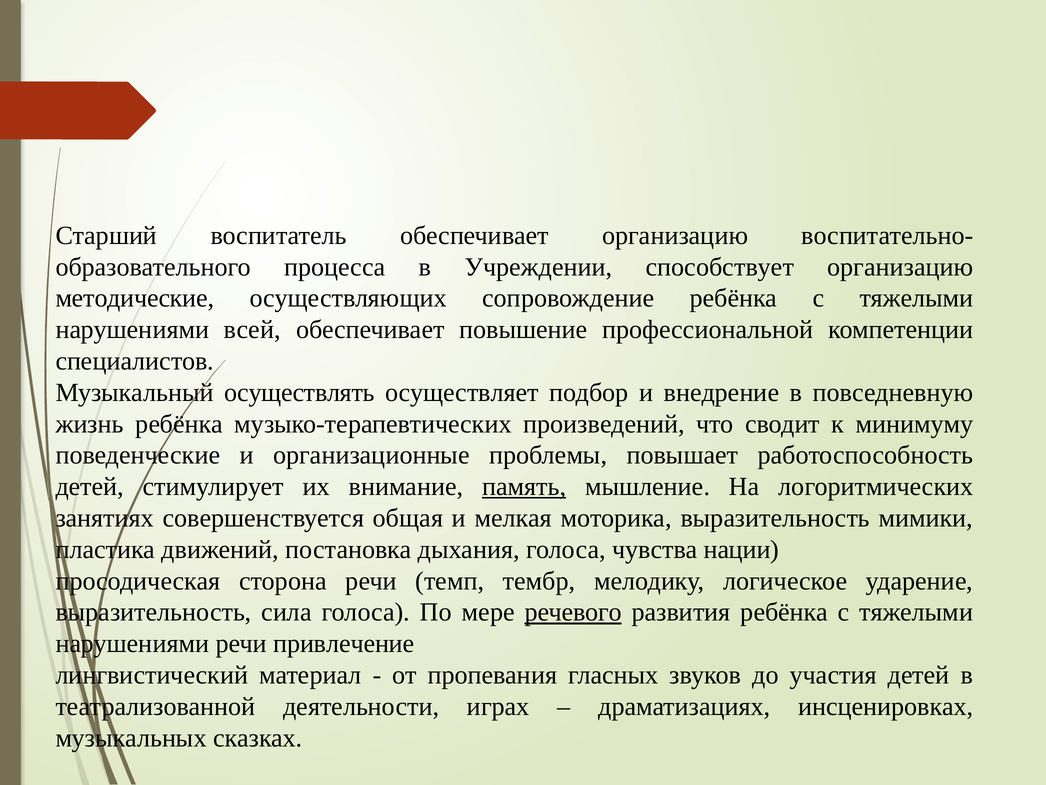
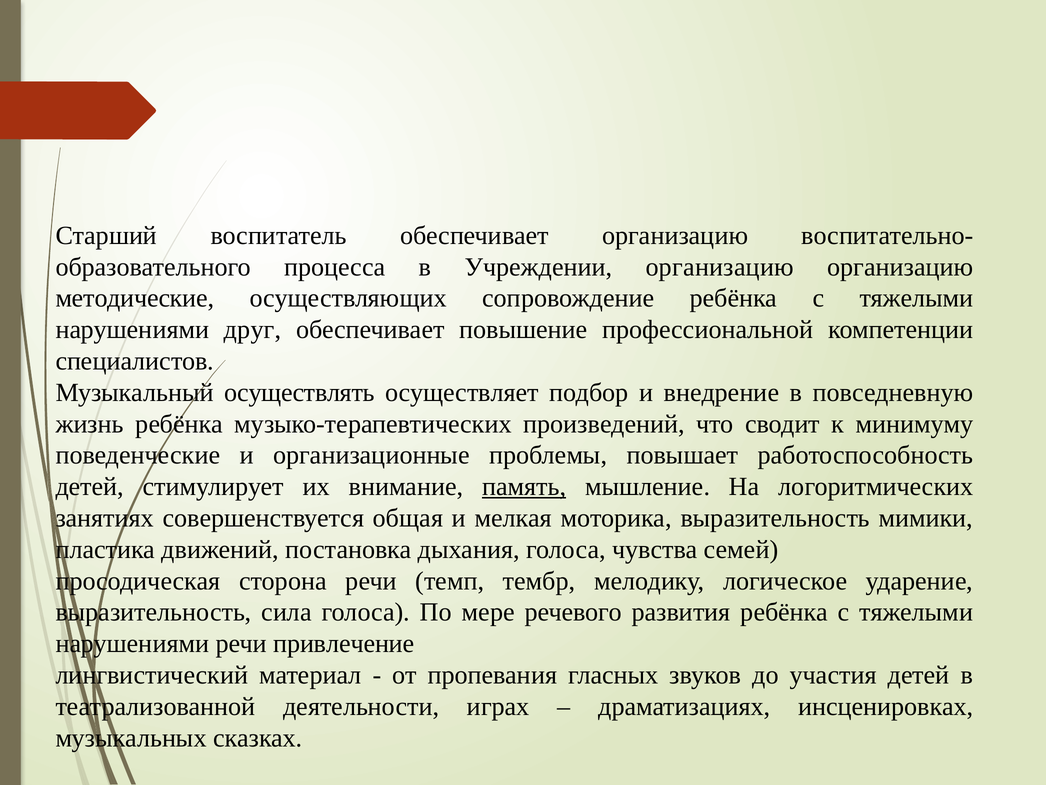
Учреждении способствует: способствует -> организацию
всей: всей -> друг
нации: нации -> семей
речевого underline: present -> none
